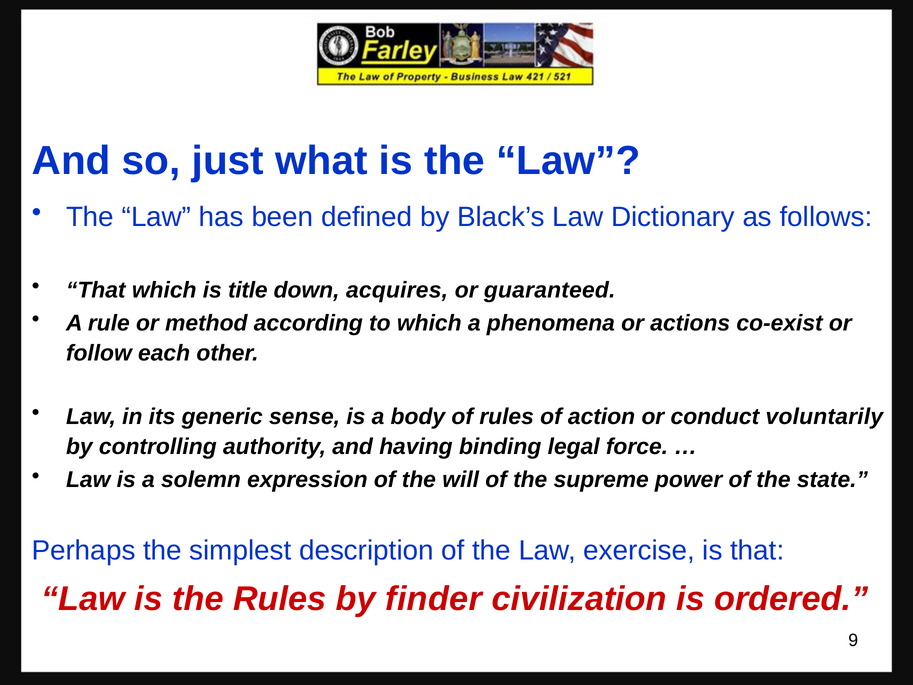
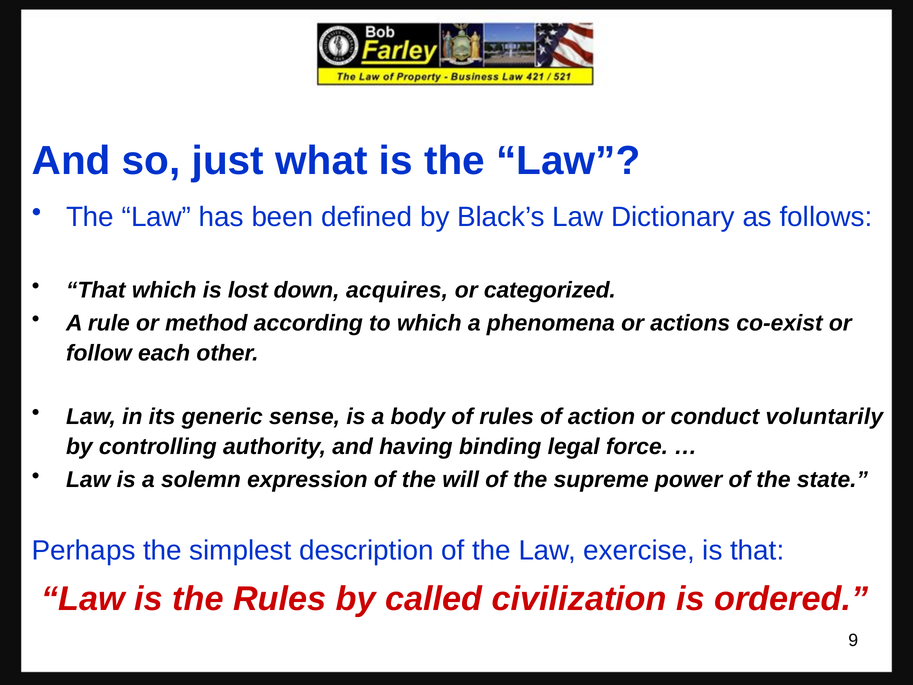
title: title -> lost
guaranteed: guaranteed -> categorized
finder: finder -> called
